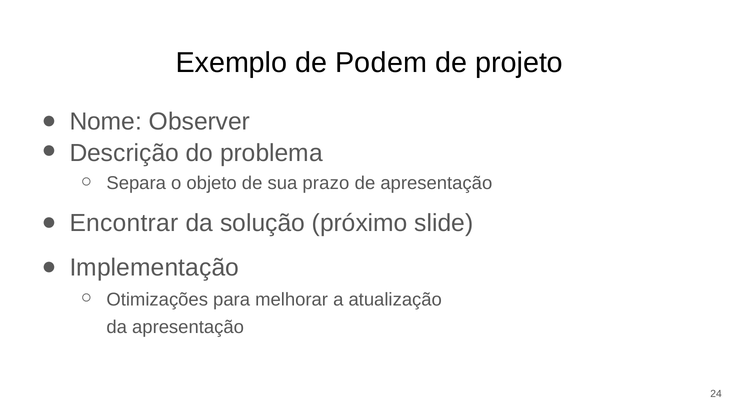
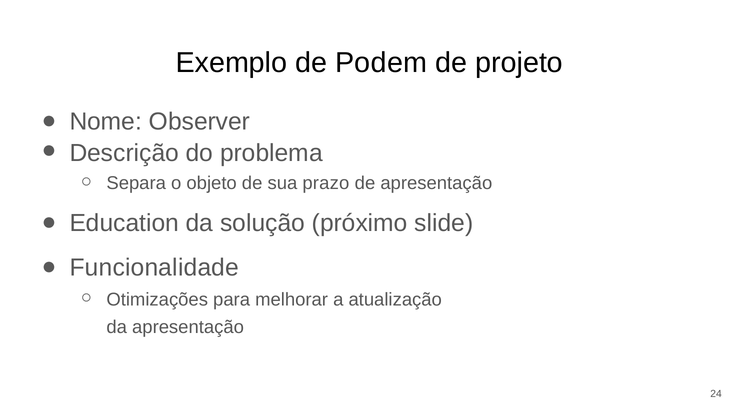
Encontrar: Encontrar -> Education
Implementação: Implementação -> Funcionalidade
